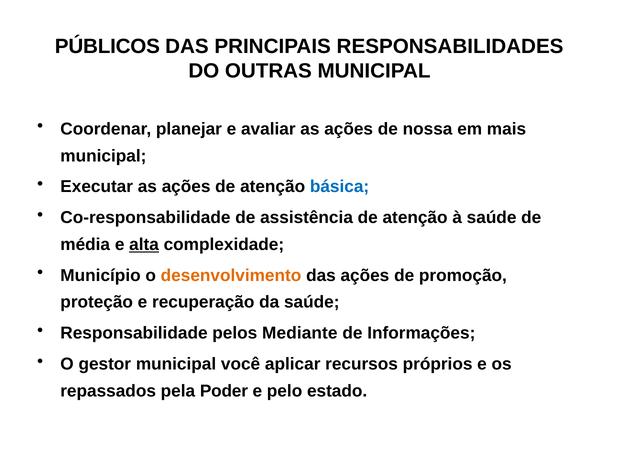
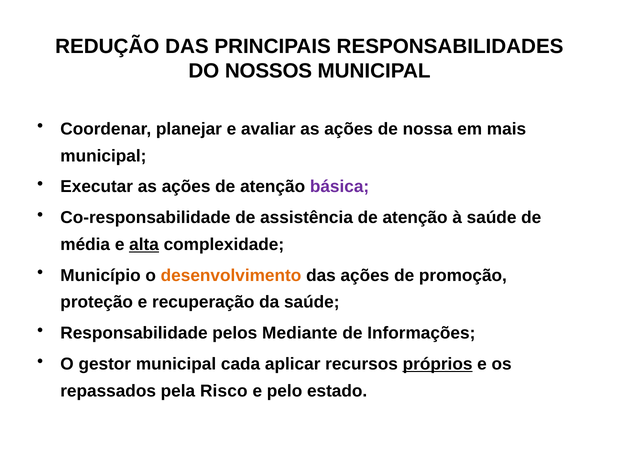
PÚBLICOS: PÚBLICOS -> REDUÇÃO
OUTRAS: OUTRAS -> NOSSOS
básica colour: blue -> purple
você: você -> cada
próprios underline: none -> present
Poder: Poder -> Risco
